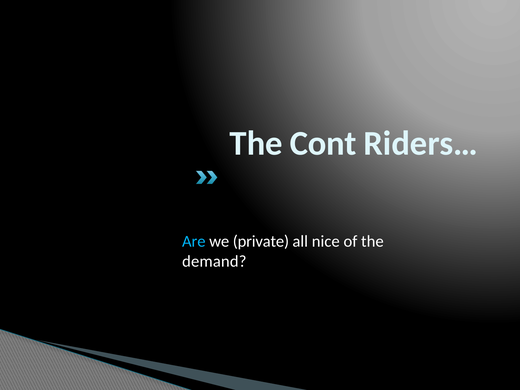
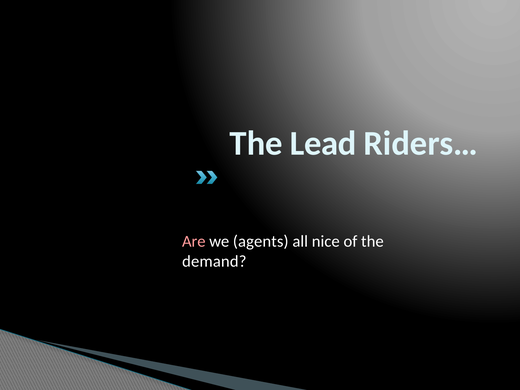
Cont: Cont -> Lead
Are colour: light blue -> pink
private: private -> agents
